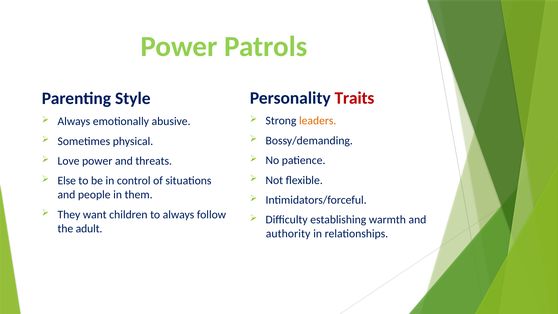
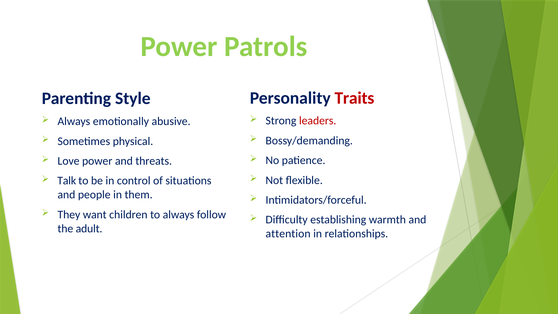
leaders colour: orange -> red
Else: Else -> Talk
authority: authority -> attention
